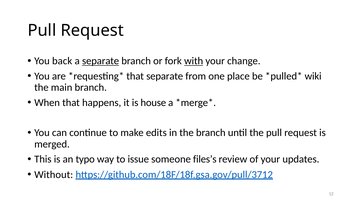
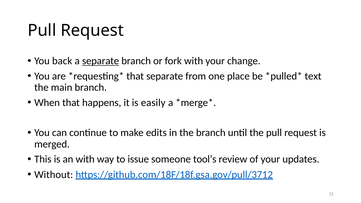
with at (194, 61) underline: present -> none
wiki: wiki -> text
house: house -> easily
an typo: typo -> with
files’s: files’s -> tool’s
